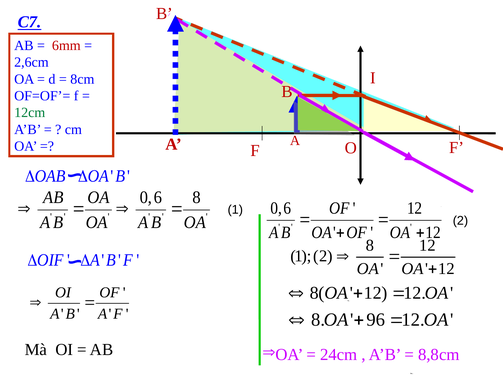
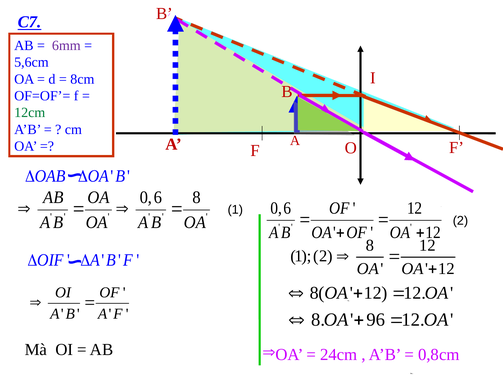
6mm colour: red -> purple
2,6cm: 2,6cm -> 5,6cm
8,8cm: 8,8cm -> 0,8cm
